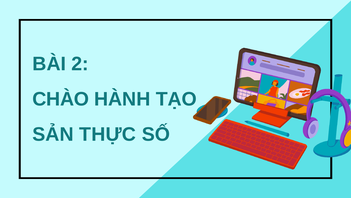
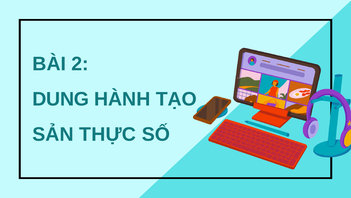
CHÀO: CHÀO -> DUNG
